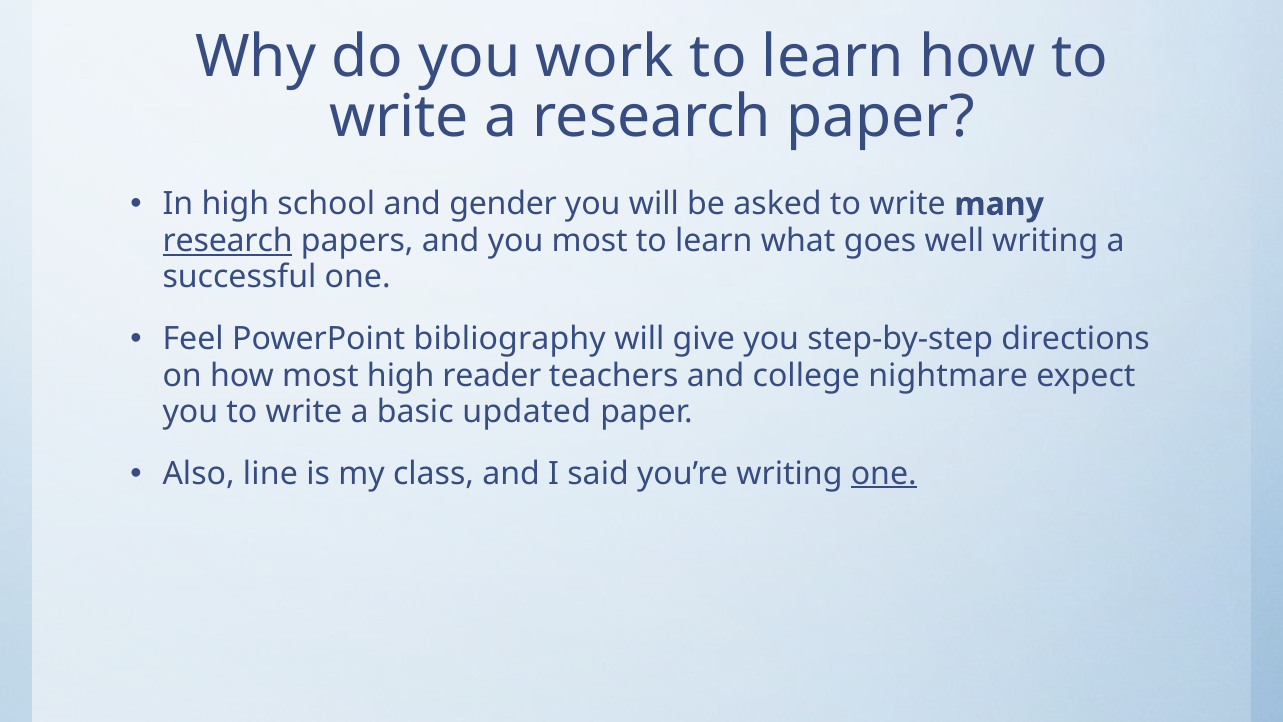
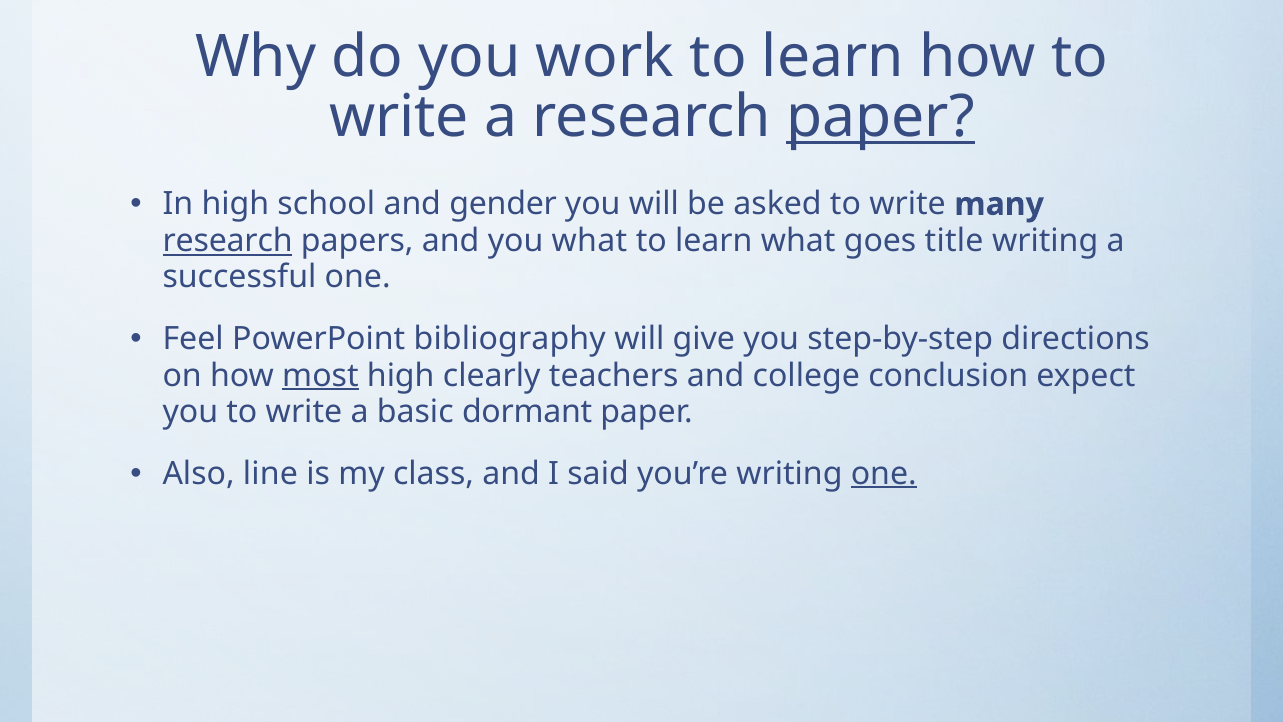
paper at (880, 117) underline: none -> present
you most: most -> what
well: well -> title
most at (320, 375) underline: none -> present
reader: reader -> clearly
nightmare: nightmare -> conclusion
updated: updated -> dormant
